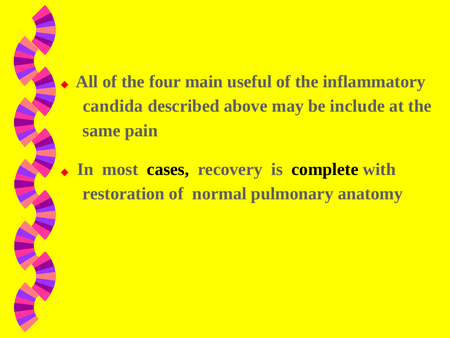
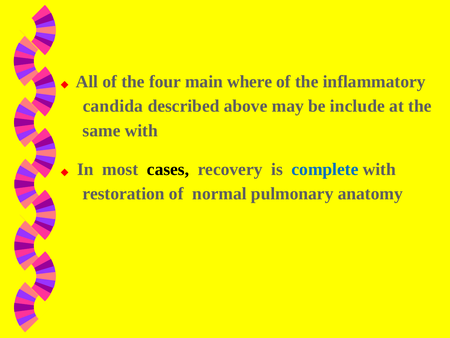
useful: useful -> where
same pain: pain -> with
complete colour: black -> blue
